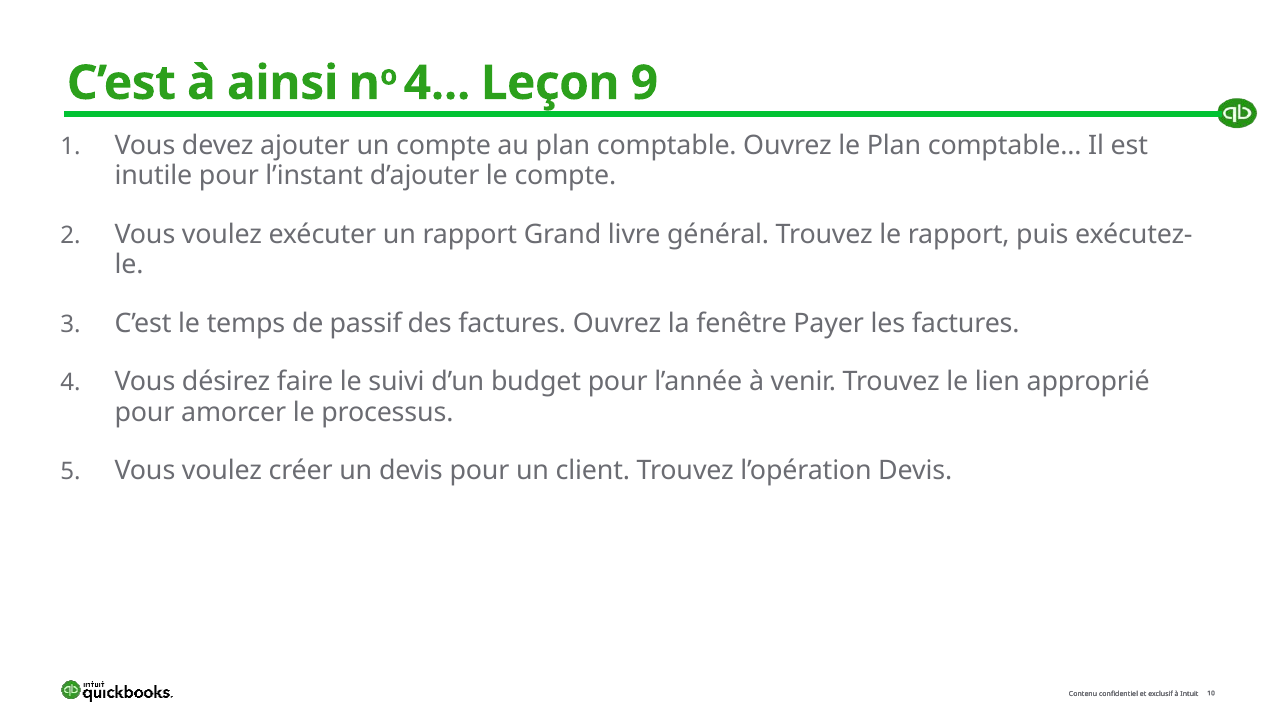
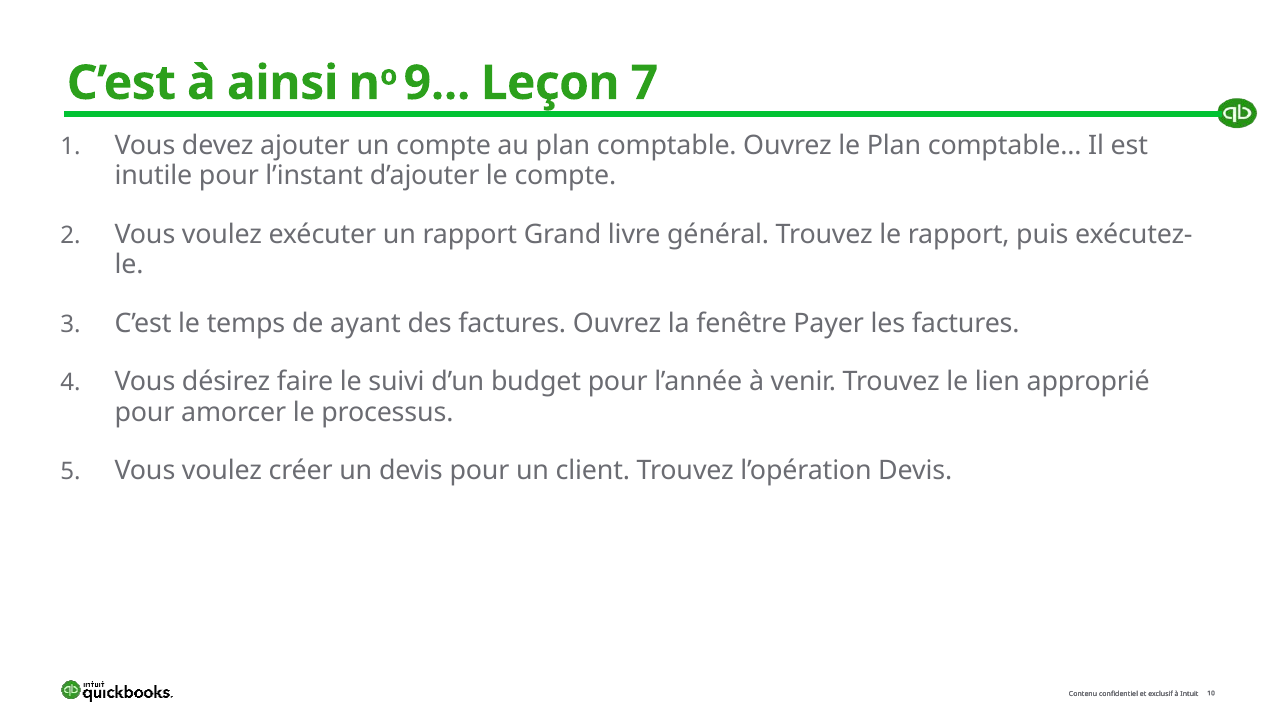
4 at (437, 83): 4 -> 9
9: 9 -> 7
passif: passif -> ayant
